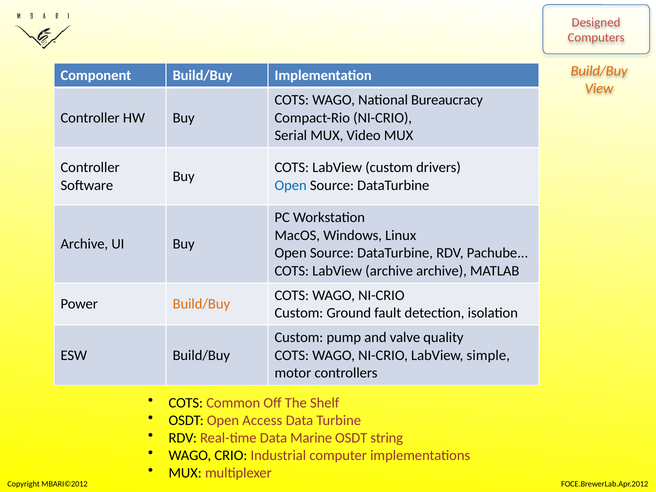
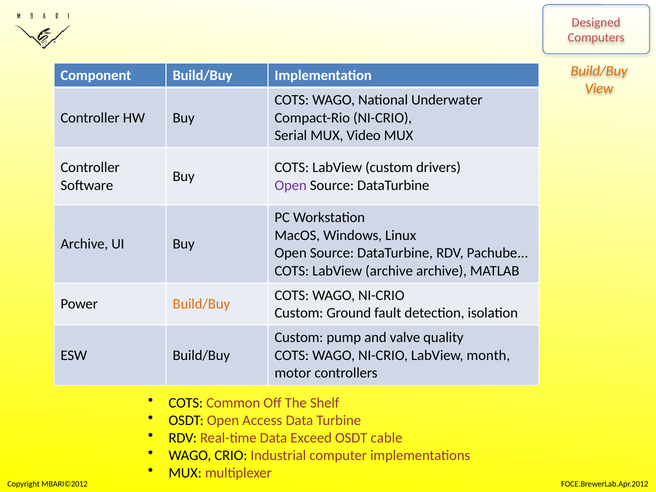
Bureaucracy: Bureaucracy -> Underwater
Open at (291, 185) colour: blue -> purple
simple: simple -> month
Marine: Marine -> Exceed
string: string -> cable
